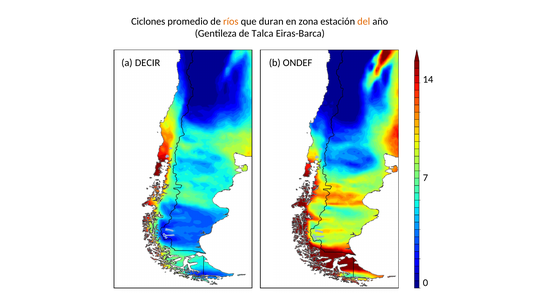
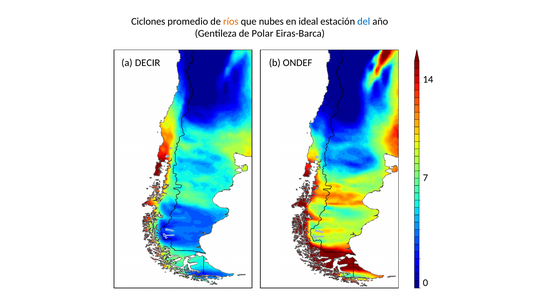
duran: duran -> nubes
zona: zona -> ideal
del colour: orange -> blue
Talca: Talca -> Polar
